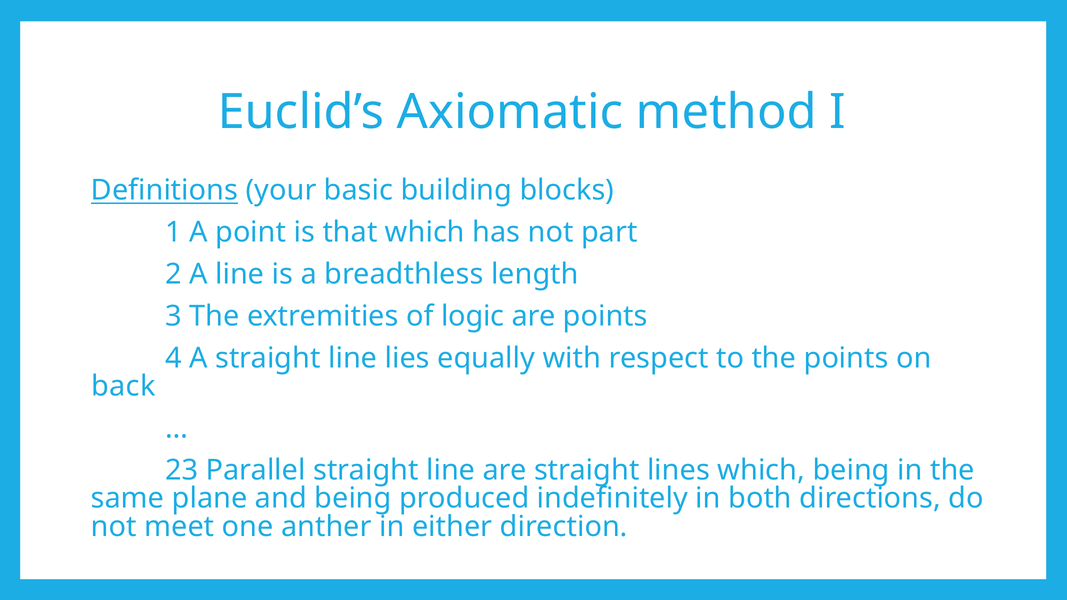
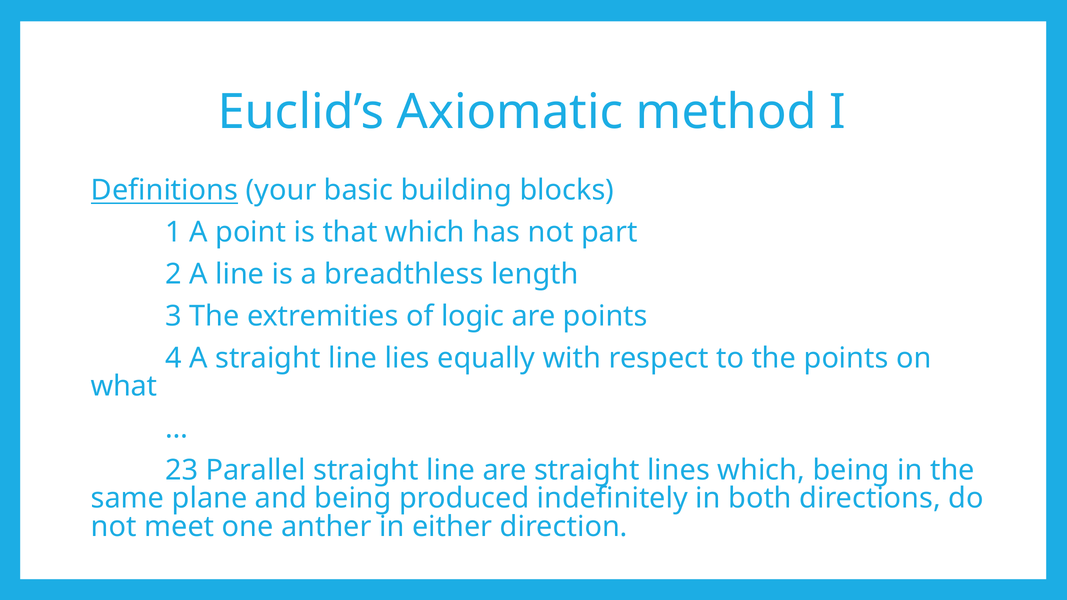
back: back -> what
